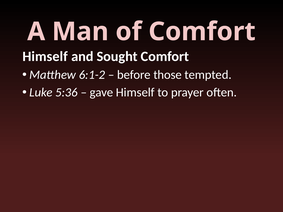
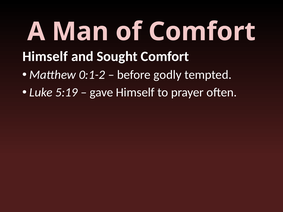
6:1-2: 6:1-2 -> 0:1-2
those: those -> godly
5:36: 5:36 -> 5:19
